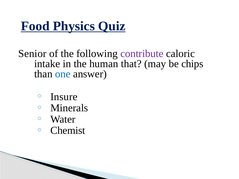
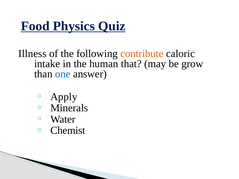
Senior: Senior -> Illness
contribute colour: purple -> orange
chips: chips -> grow
Insure: Insure -> Apply
